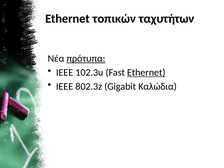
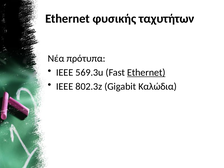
τοπικών: τοπικών -> φυσικής
πρότυπα underline: present -> none
102.3u: 102.3u -> 569.3u
